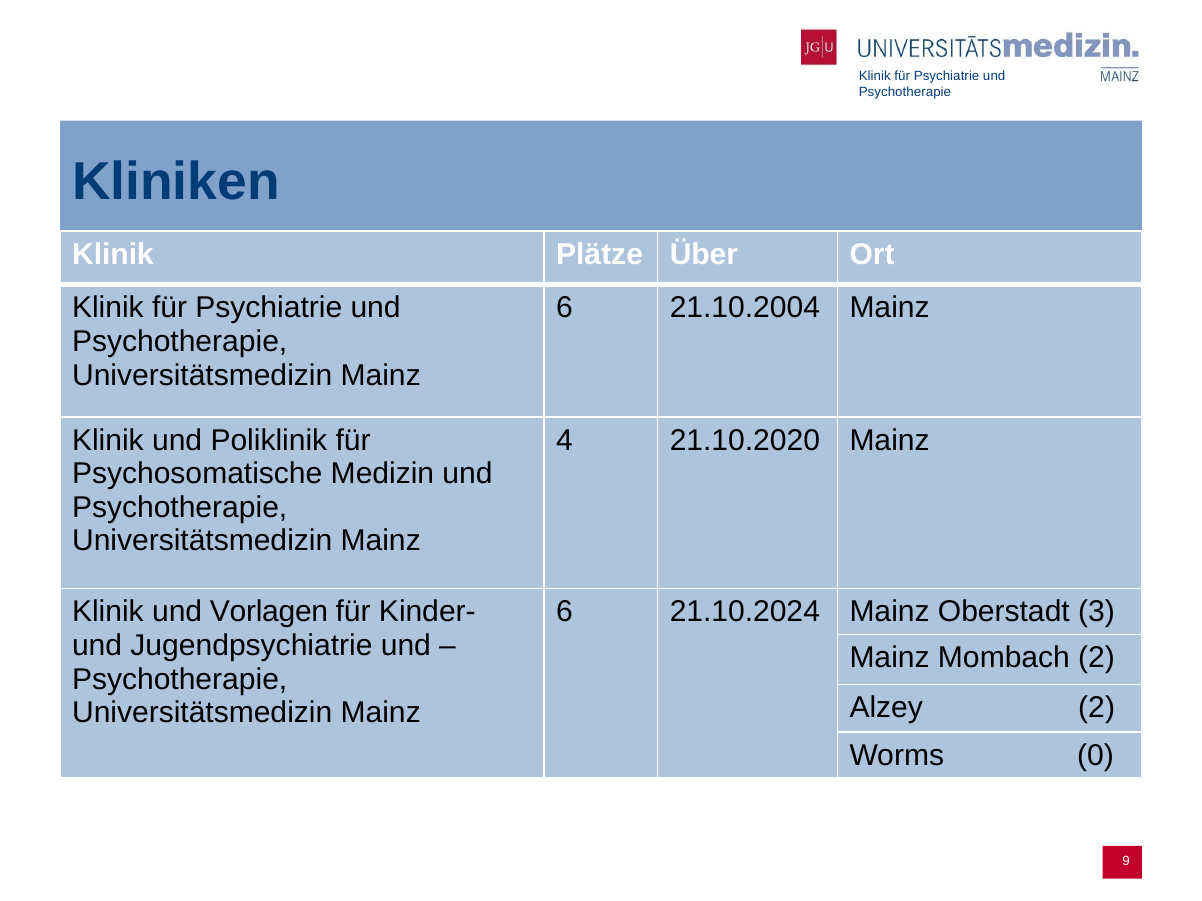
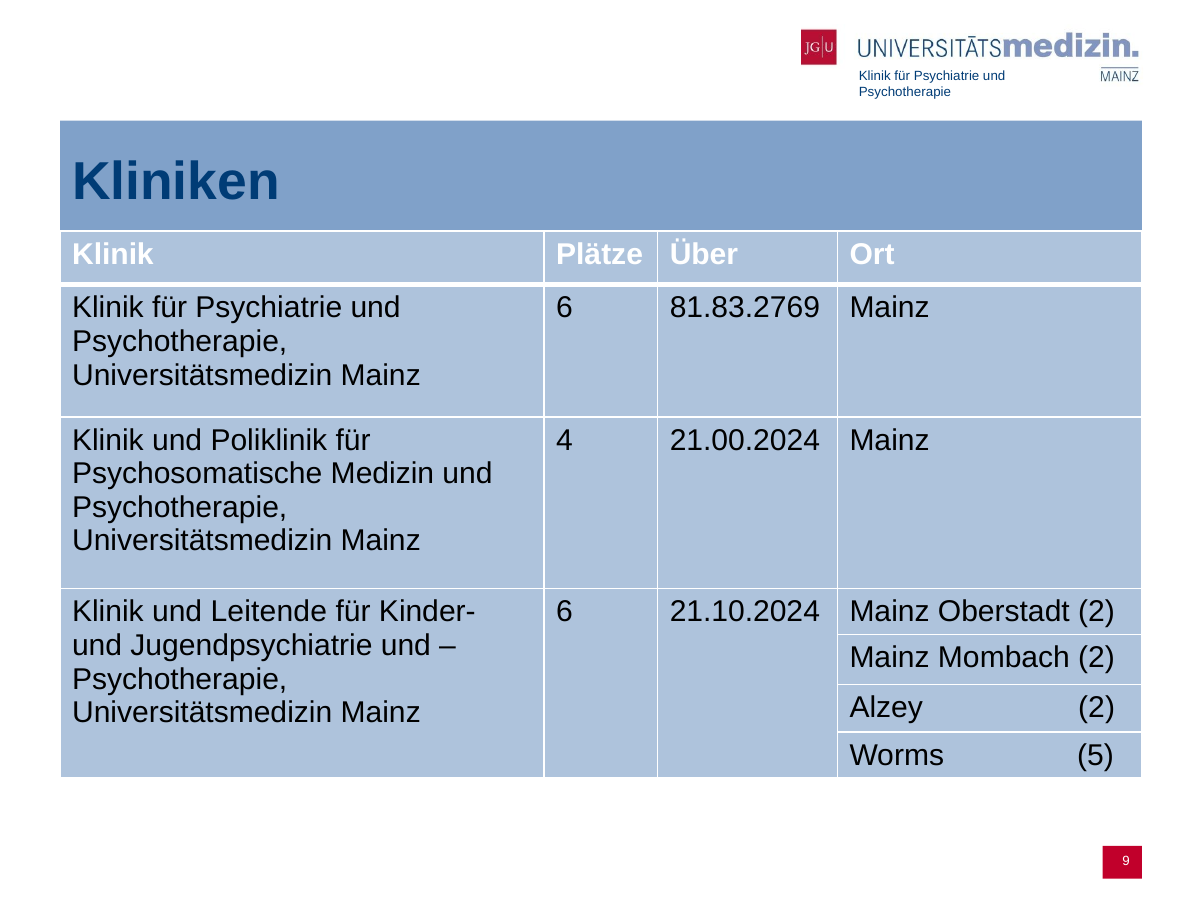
21.10.2004: 21.10.2004 -> 81.83.2769
21.10.2020: 21.10.2020 -> 21.00.2024
Vorlagen: Vorlagen -> Leitende
Oberstadt 3: 3 -> 2
0: 0 -> 5
